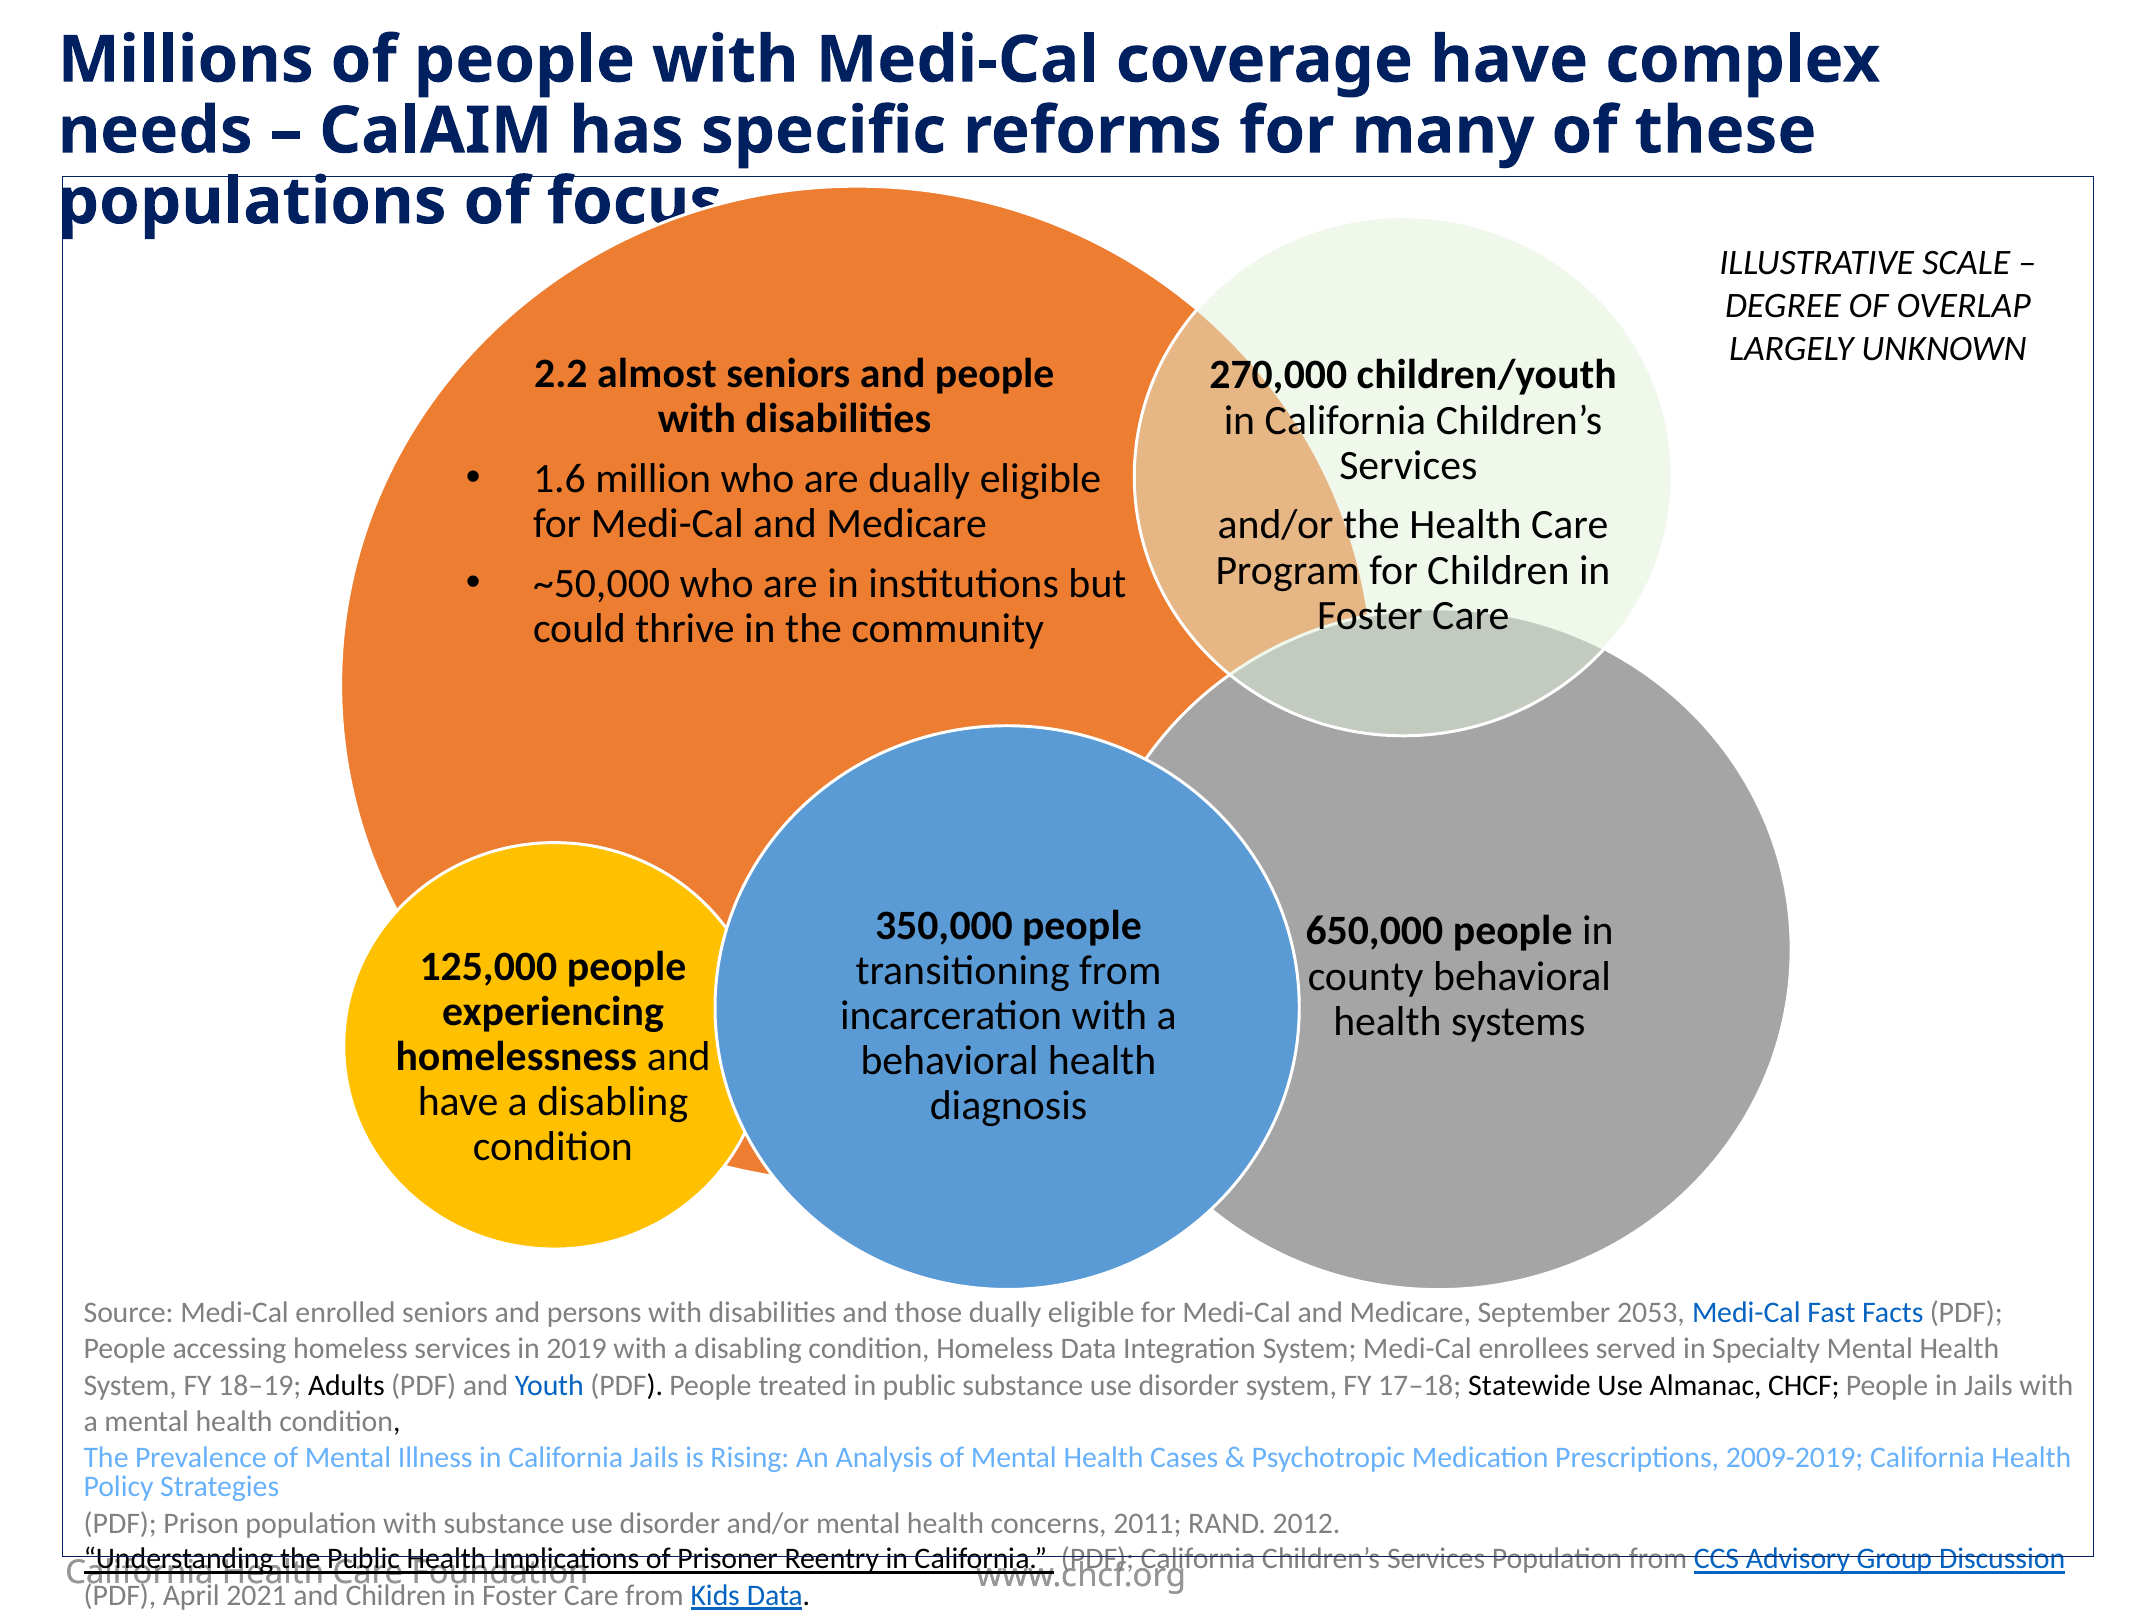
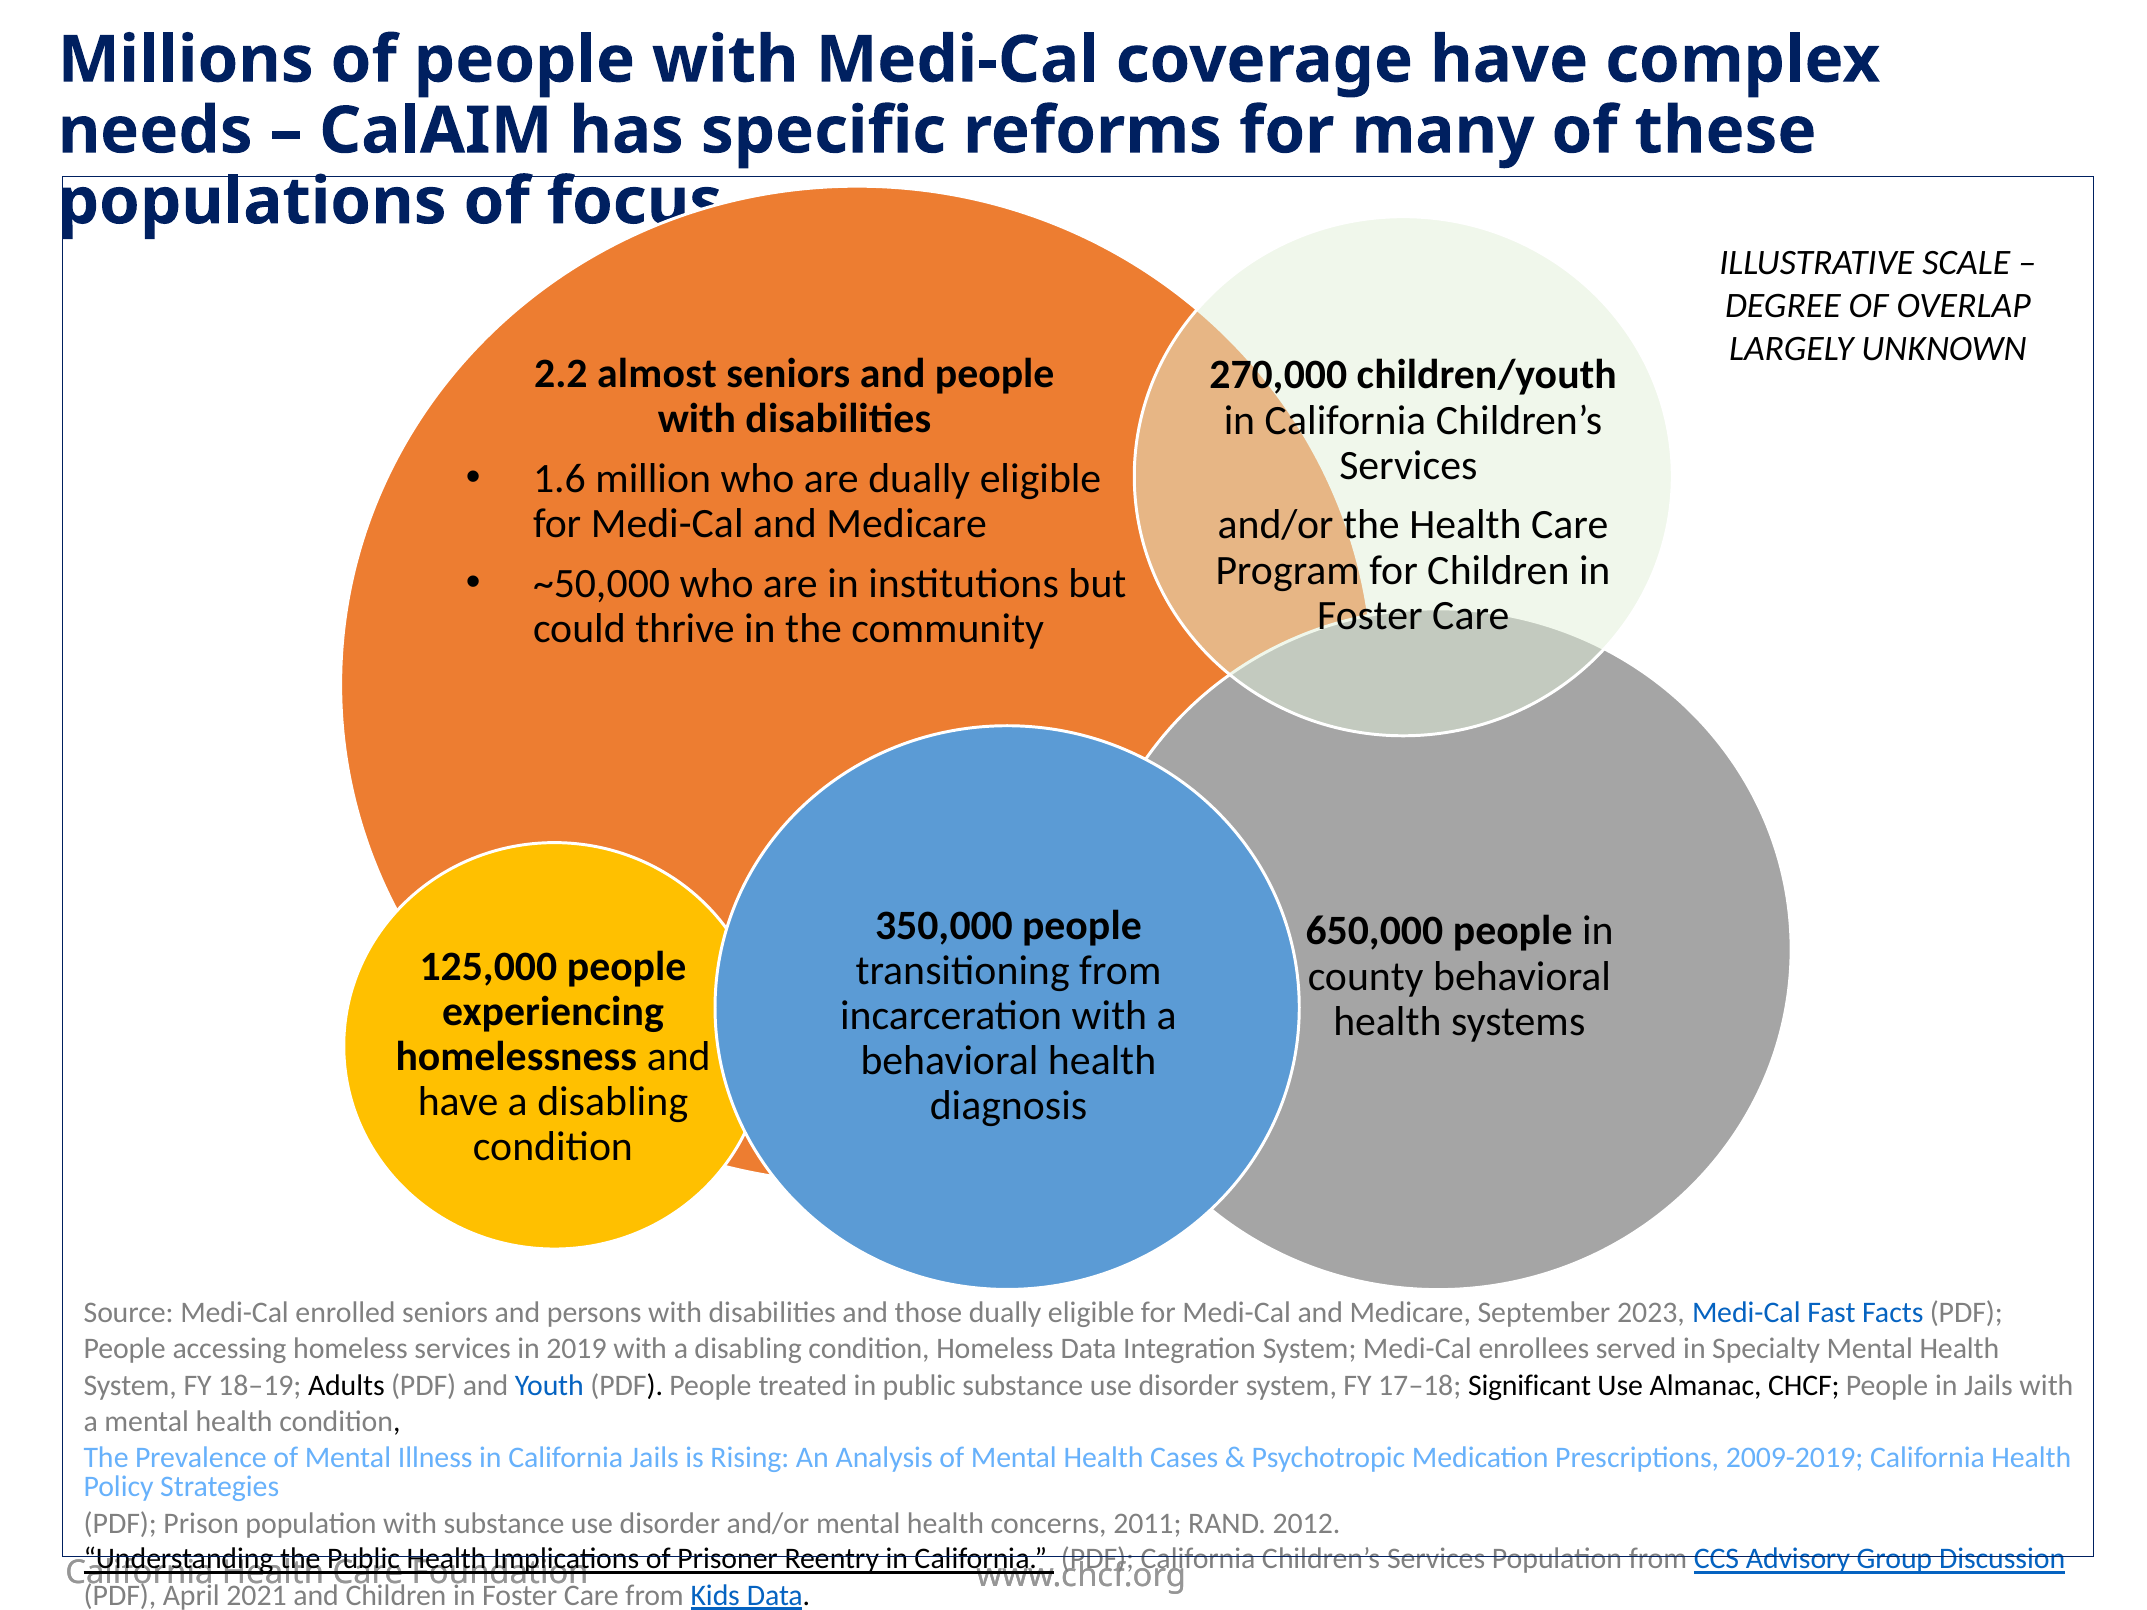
2053: 2053 -> 2023
Statewide: Statewide -> Significant
